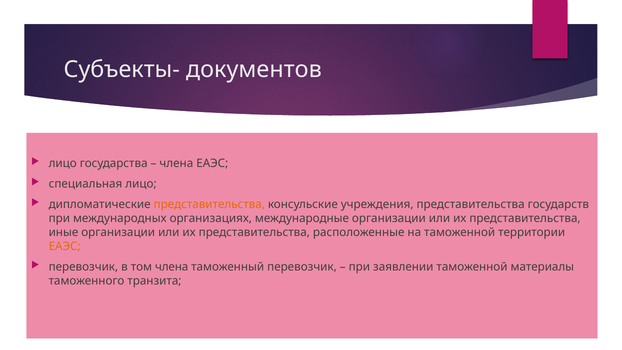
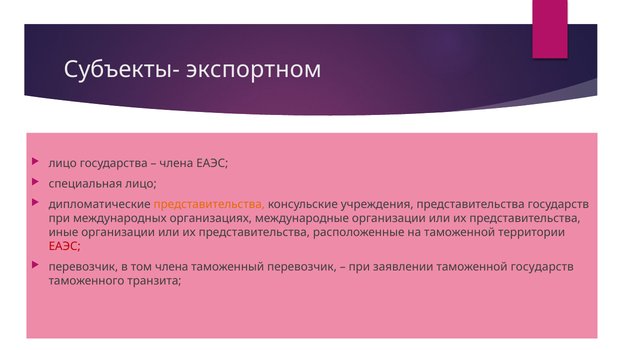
документов: документов -> экспортном
ЕАЭС at (65, 246) colour: orange -> red
таможенной материалы: материалы -> государств
